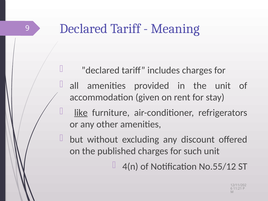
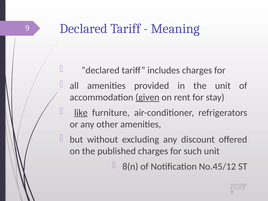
given underline: none -> present
4(n: 4(n -> 8(n
No.55/12: No.55/12 -> No.45/12
